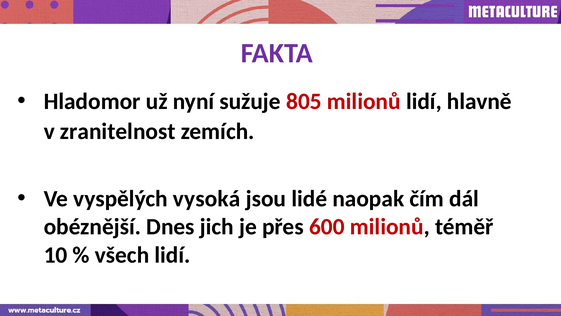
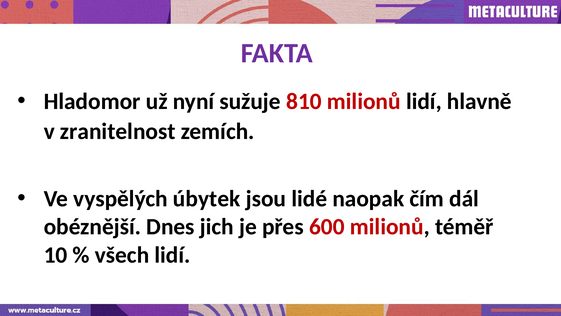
805: 805 -> 810
vysoká: vysoká -> úbytek
